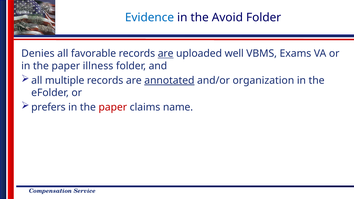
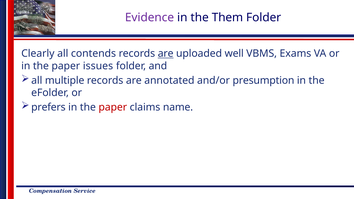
Evidence colour: blue -> purple
Avoid: Avoid -> Them
Denies: Denies -> Clearly
favorable: favorable -> contends
illness: illness -> issues
annotated underline: present -> none
organization: organization -> presumption
